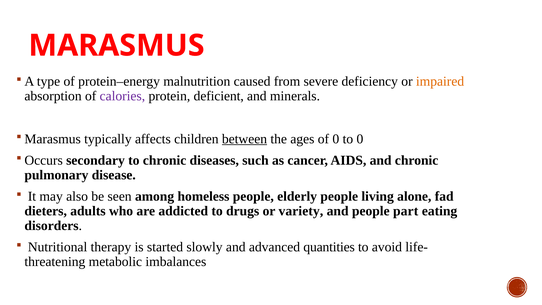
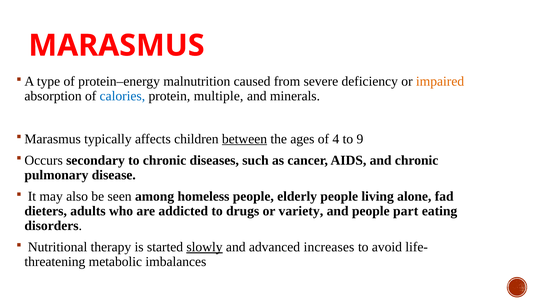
calories colour: purple -> blue
deficient: deficient -> multiple
of 0: 0 -> 4
to 0: 0 -> 9
slowly underline: none -> present
quantities: quantities -> increases
